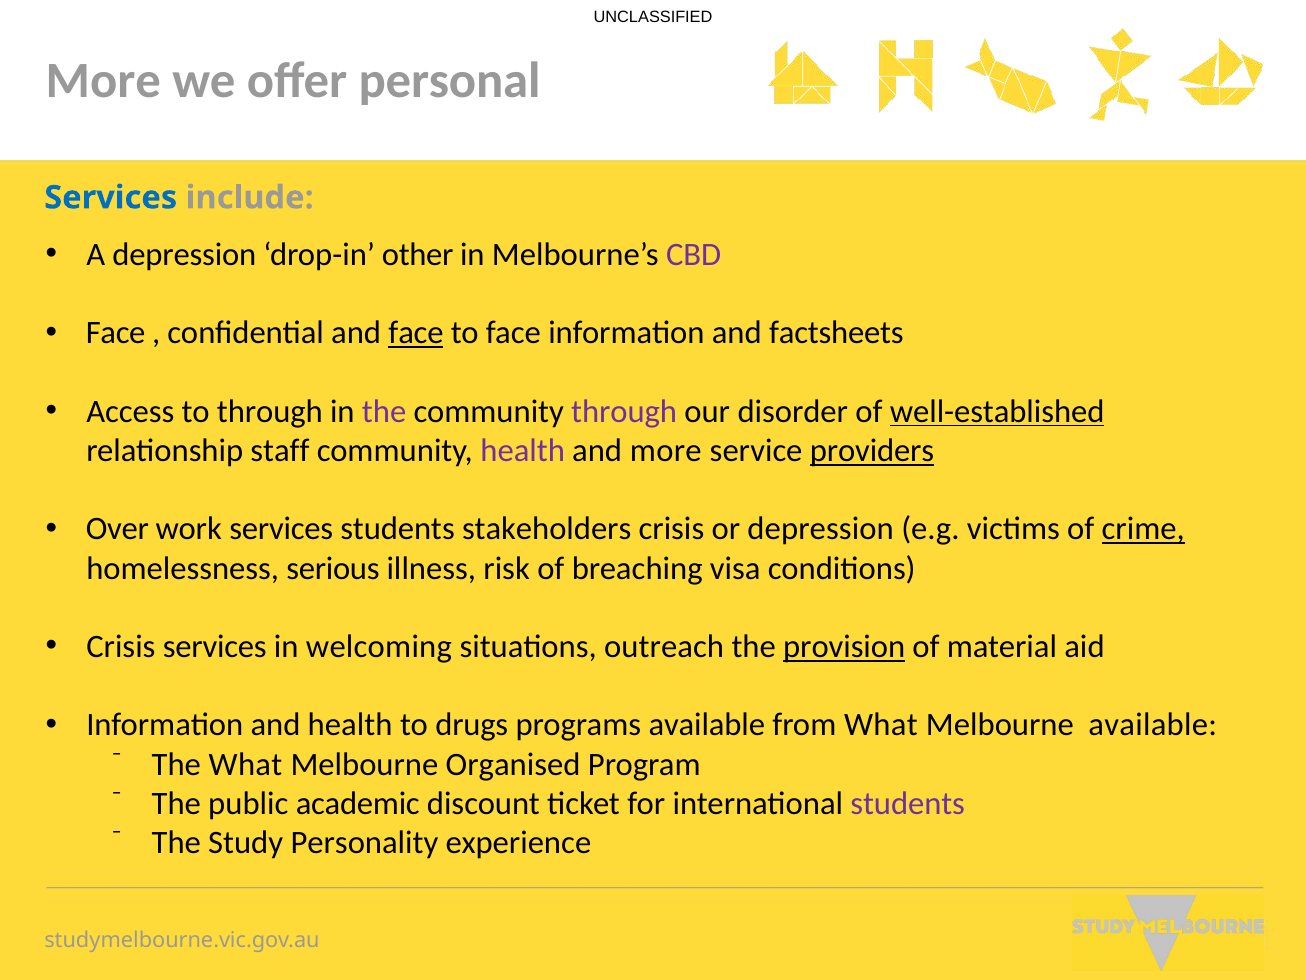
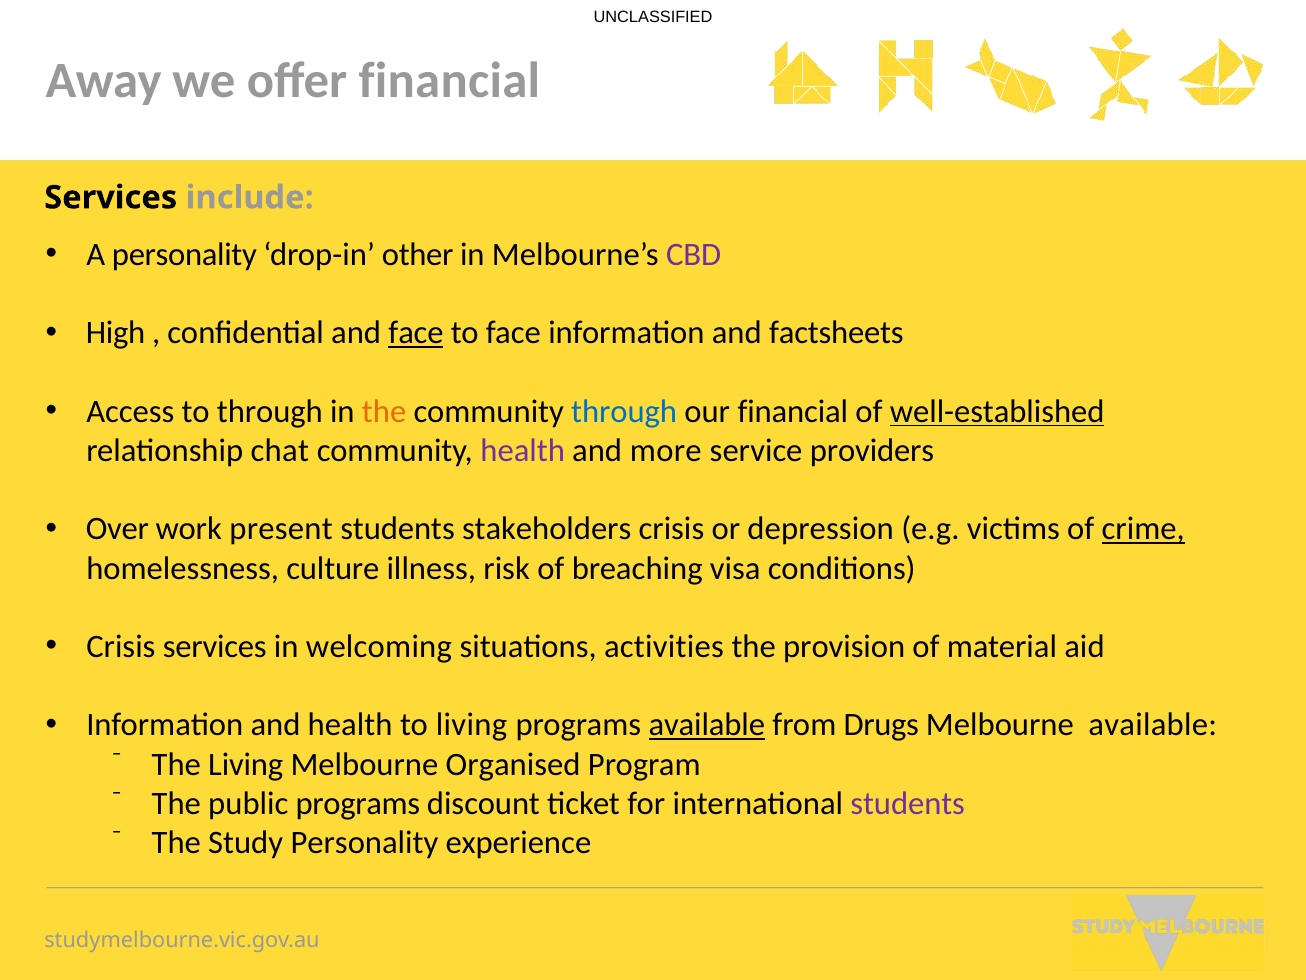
More at (103, 80): More -> Away
offer personal: personal -> financial
Services at (111, 198) colour: blue -> black
A depression: depression -> personality
Face at (116, 333): Face -> High
the at (384, 411) colour: purple -> orange
through at (624, 411) colour: purple -> blue
our disorder: disorder -> financial
staff: staff -> chat
providers underline: present -> none
work services: services -> present
serious: serious -> culture
outreach: outreach -> activities
provision underline: present -> none
to drugs: drugs -> living
available at (707, 725) underline: none -> present
from What: What -> Drugs
The What: What -> Living
public academic: academic -> programs
